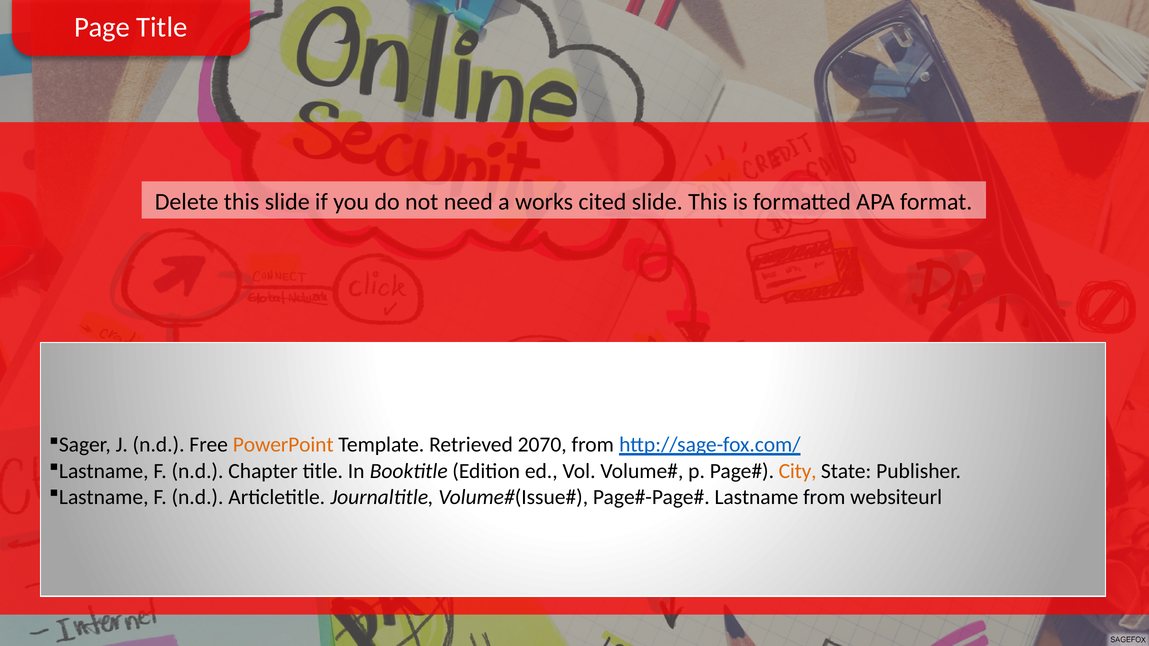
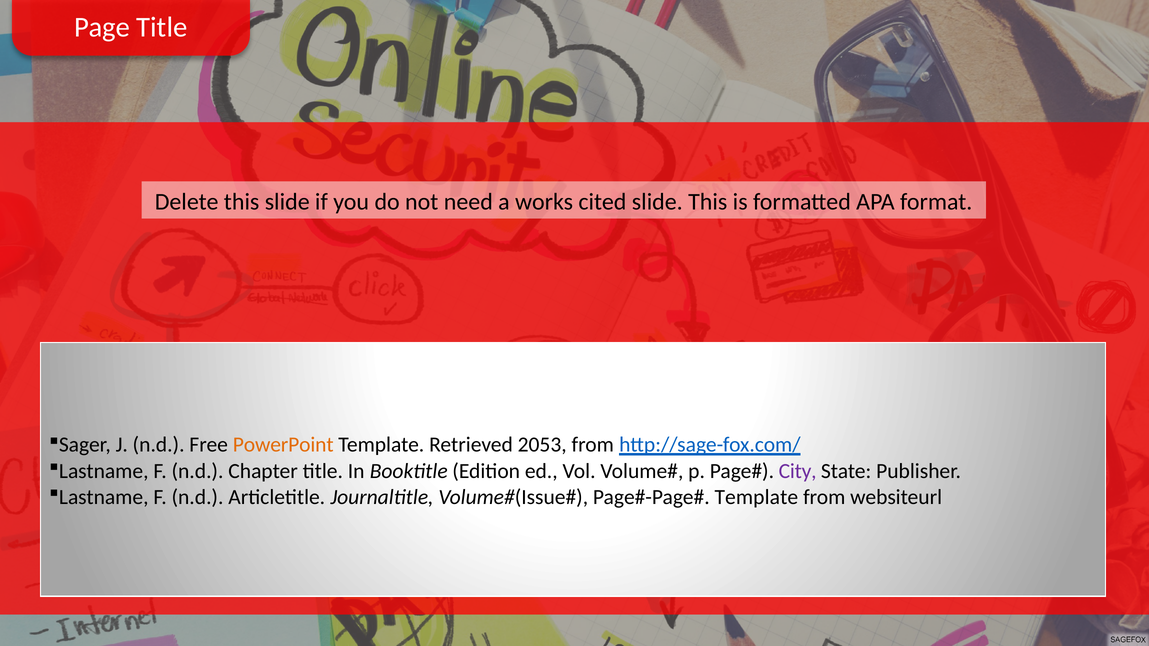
2070: 2070 -> 2053
City colour: orange -> purple
Lastname at (756, 497): Lastname -> Template
